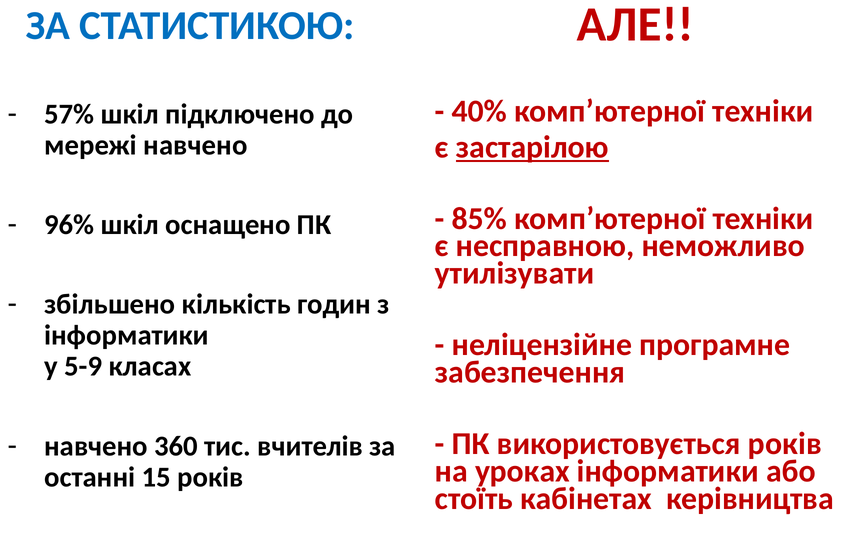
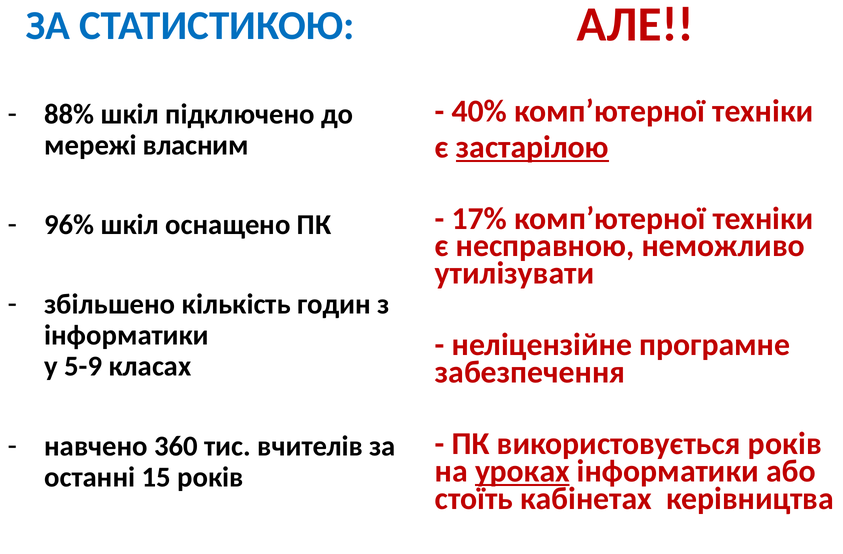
57%: 57% -> 88%
мережі навчено: навчено -> власним
85%: 85% -> 17%
уроках underline: none -> present
